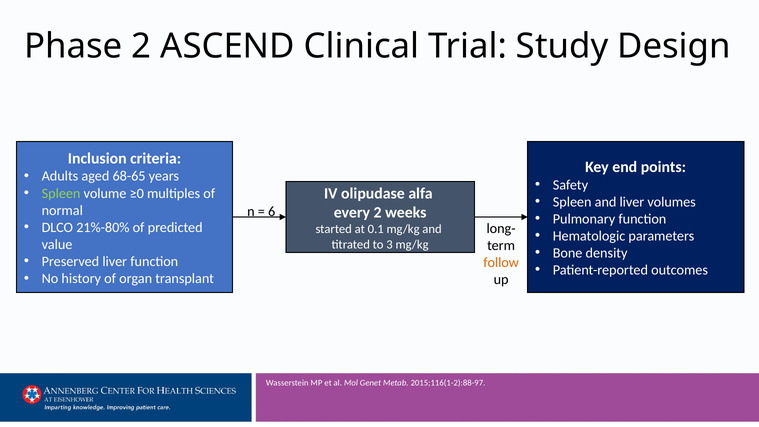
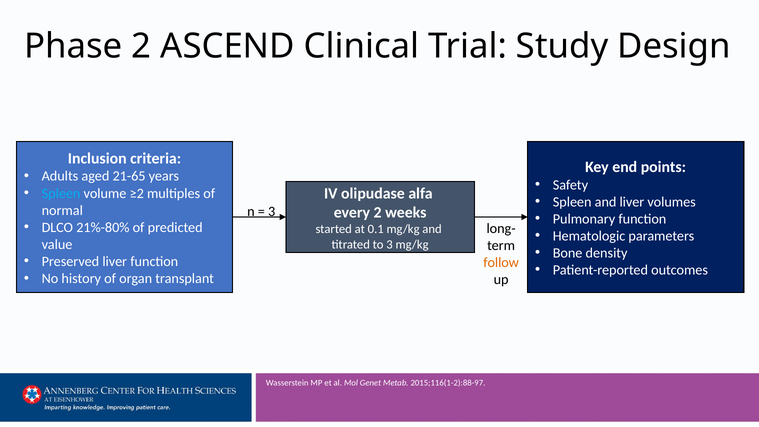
68-65: 68-65 -> 21-65
Spleen at (61, 193) colour: light green -> light blue
≥0: ≥0 -> ≥2
6 at (272, 212): 6 -> 3
